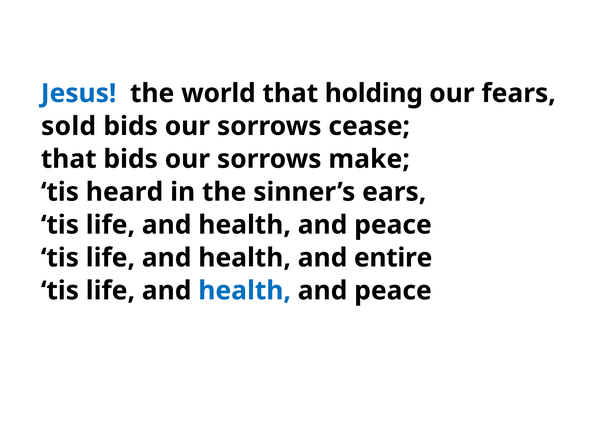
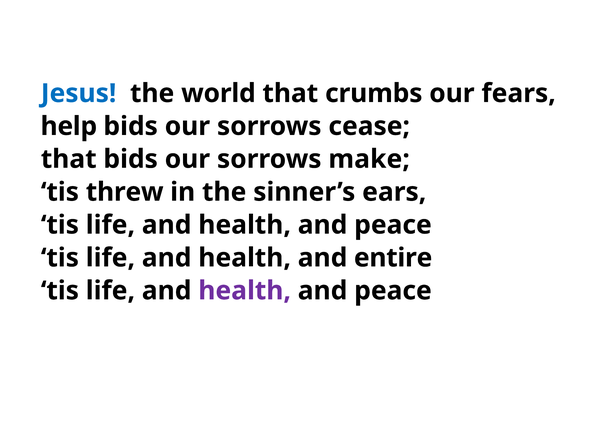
holding: holding -> crumbs
sold: sold -> help
heard: heard -> threw
health at (245, 291) colour: blue -> purple
